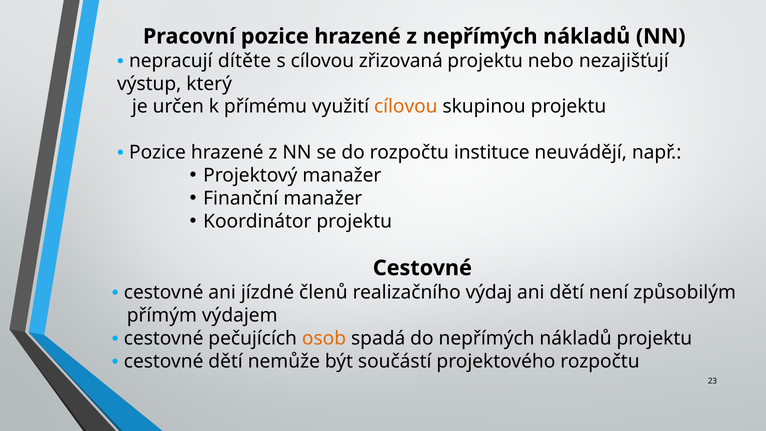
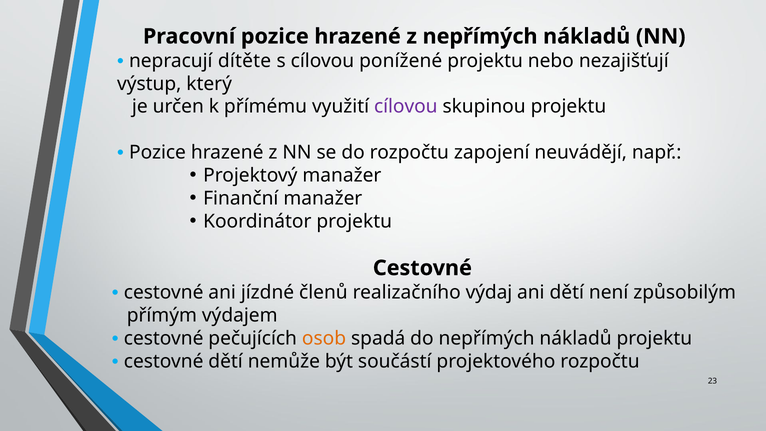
zřizovaná: zřizovaná -> ponížené
cílovou at (406, 107) colour: orange -> purple
instituce: instituce -> zapojení
